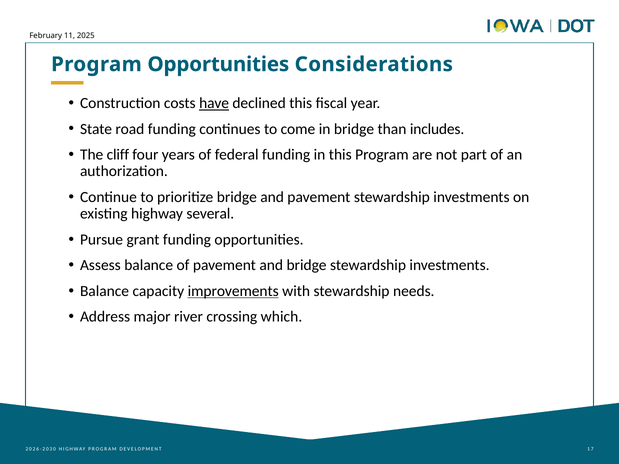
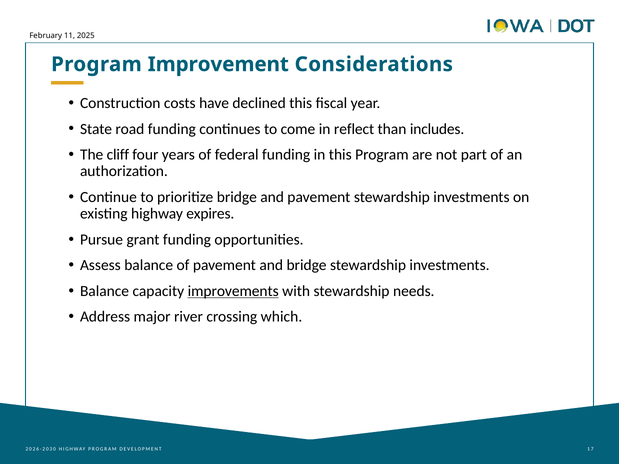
Program Opportunities: Opportunities -> Improvement
have underline: present -> none
in bridge: bridge -> reflect
several: several -> expires
